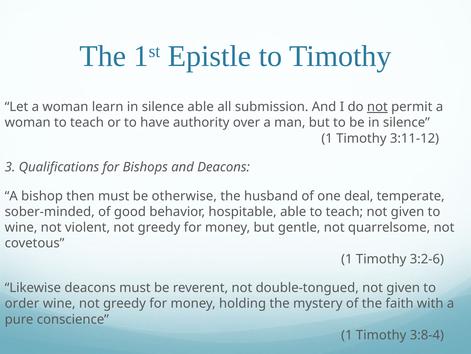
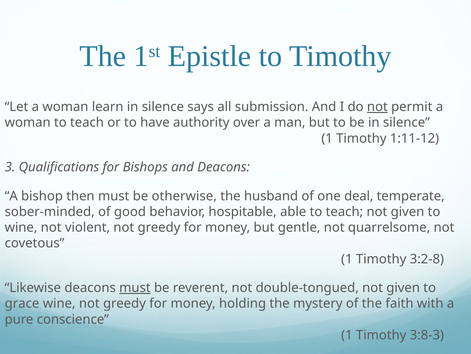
silence able: able -> says
3:11-12: 3:11-12 -> 1:11-12
3:2-6: 3:2-6 -> 3:2-8
must at (135, 287) underline: none -> present
order: order -> grace
3:8-4: 3:8-4 -> 3:8-3
